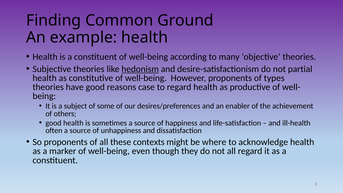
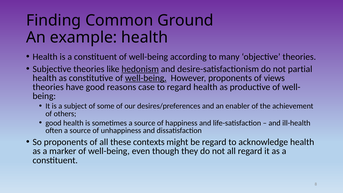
well-being at (146, 78) underline: none -> present
types: types -> views
be where: where -> regard
